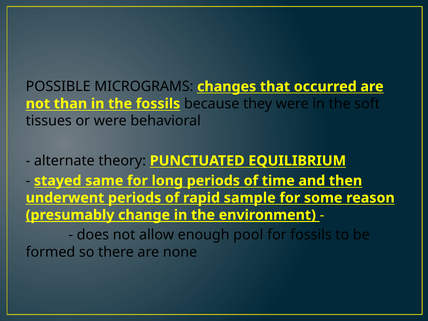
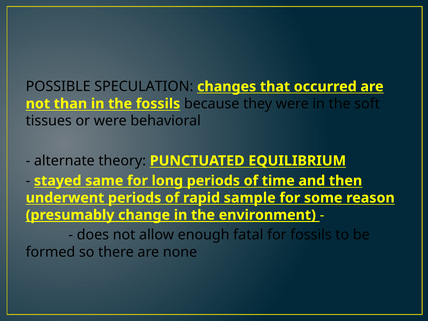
MICROGRAMS: MICROGRAMS -> SPECULATION
pool: pool -> fatal
